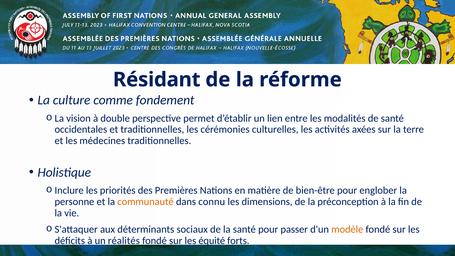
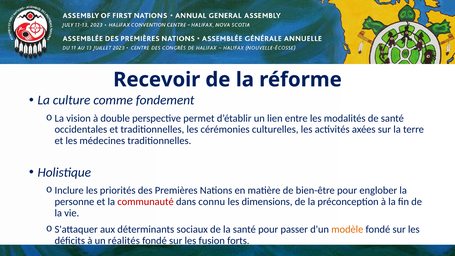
Résidant: Résidant -> Recevoir
communauté colour: orange -> red
équité: équité -> fusion
